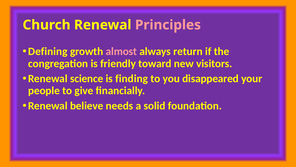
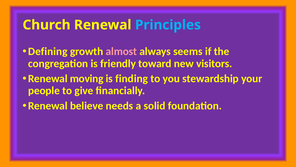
Principles colour: pink -> light blue
return: return -> seems
science: science -> moving
disappeared: disappeared -> stewardship
